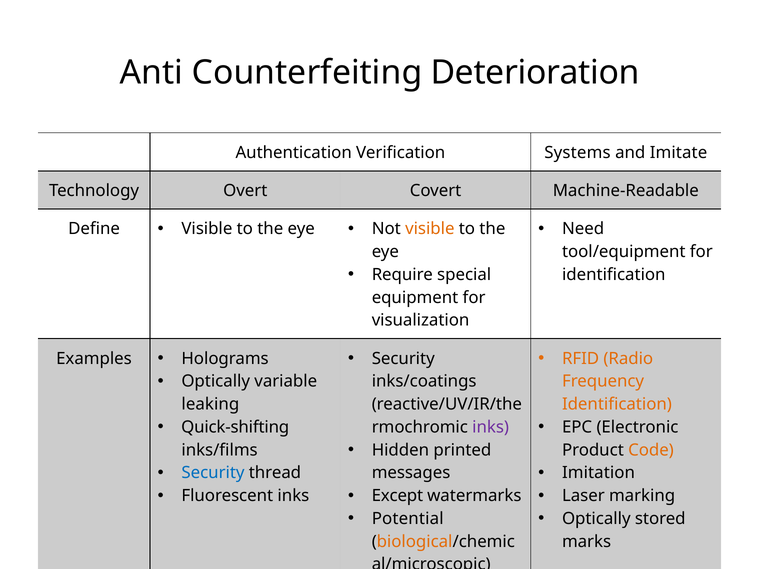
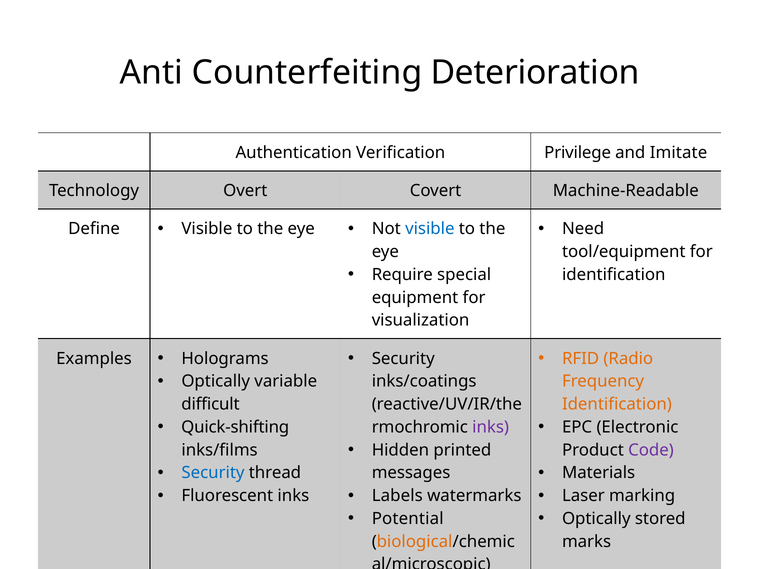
Systems: Systems -> Privilege
visible at (430, 229) colour: orange -> blue
leaking: leaking -> difficult
Code colour: orange -> purple
Imitation: Imitation -> Materials
Except: Except -> Labels
